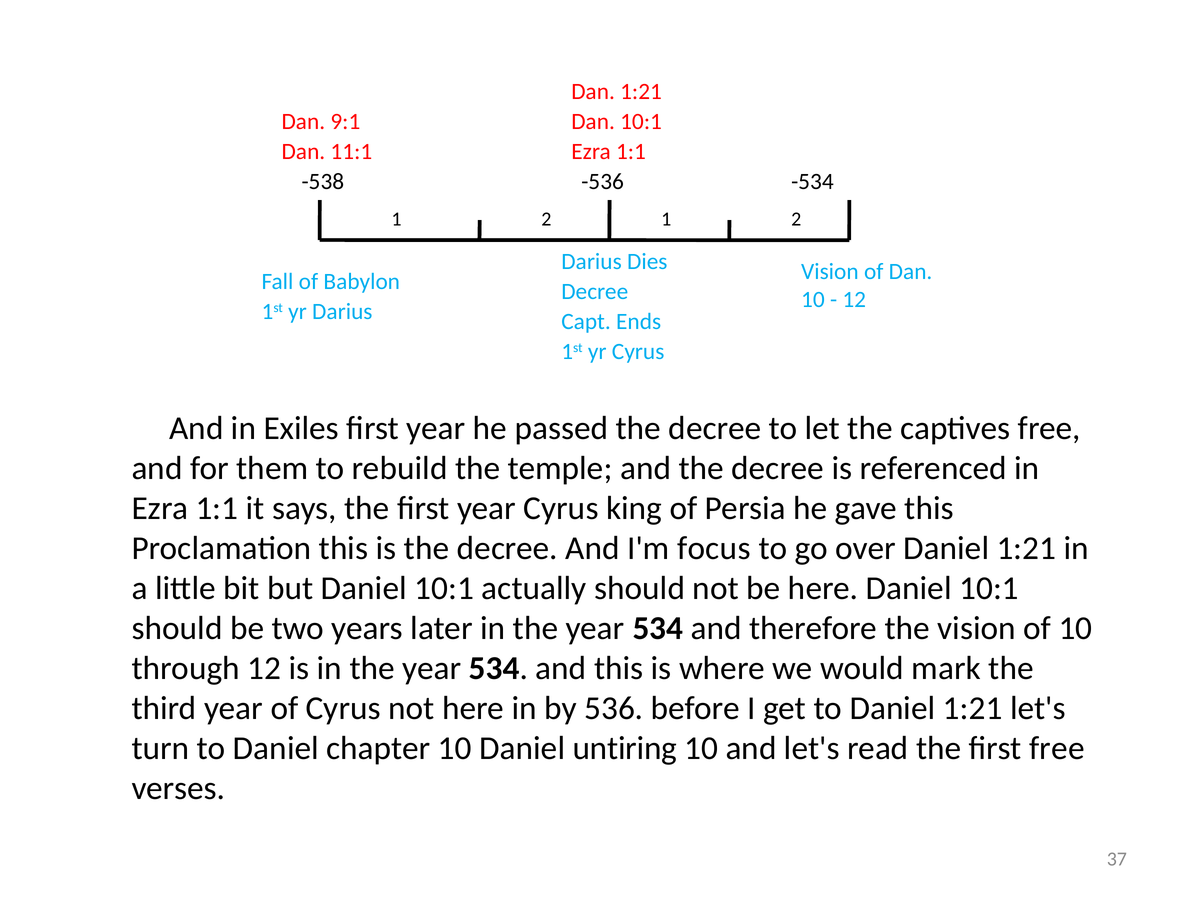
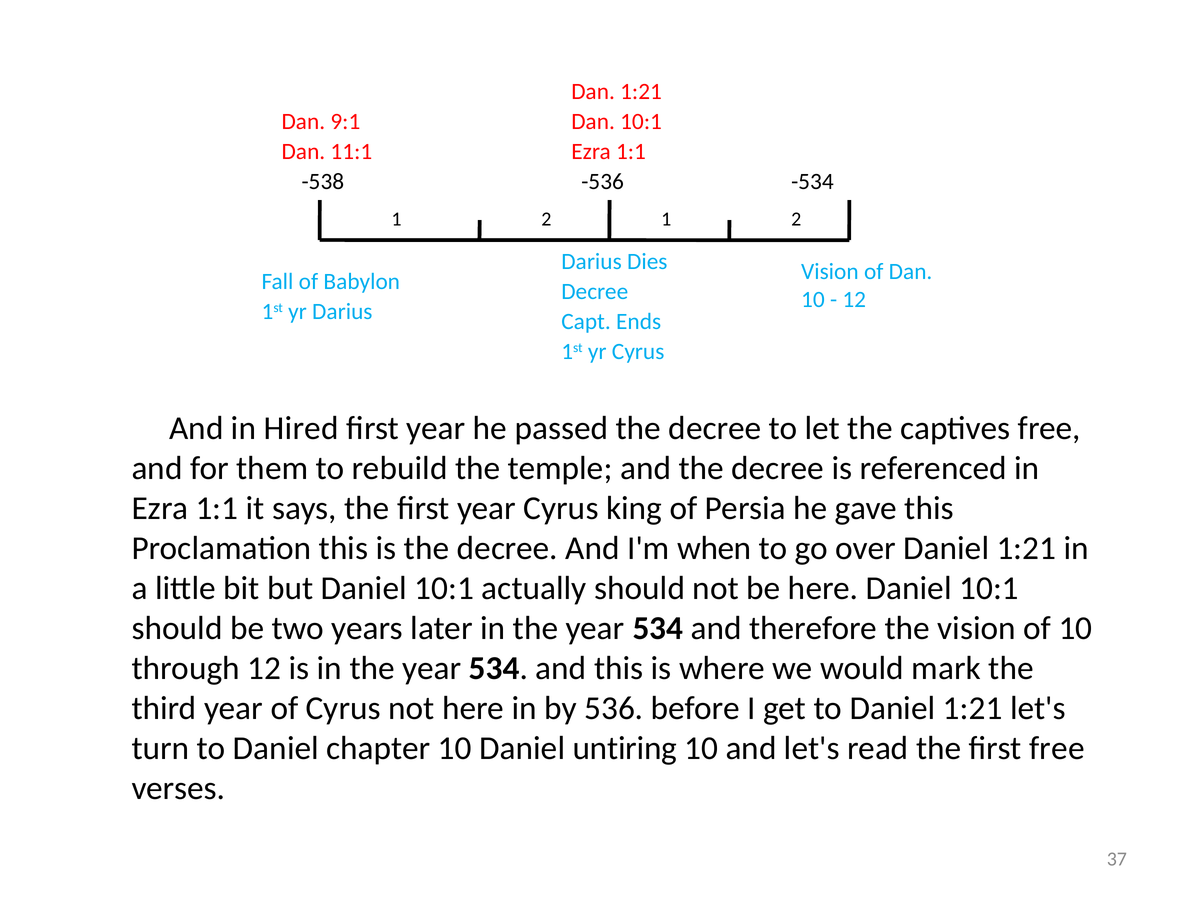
Exiles: Exiles -> Hired
focus: focus -> when
